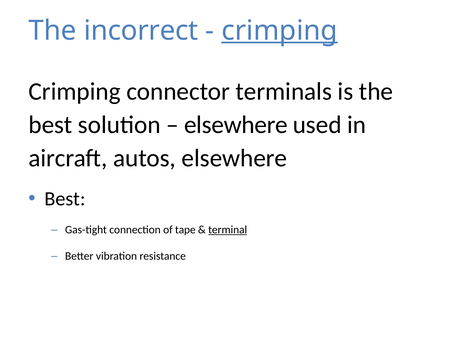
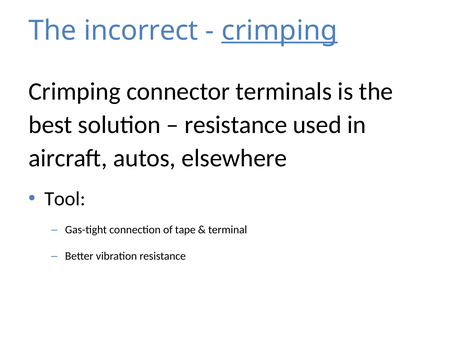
elsewhere at (236, 125): elsewhere -> resistance
Best at (65, 199): Best -> Tool
terminal underline: present -> none
